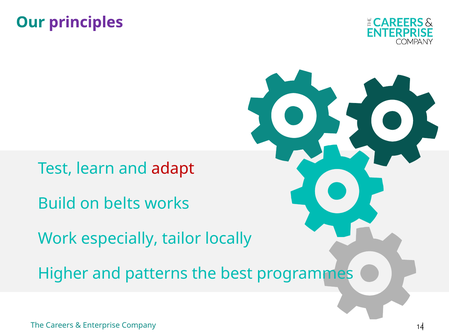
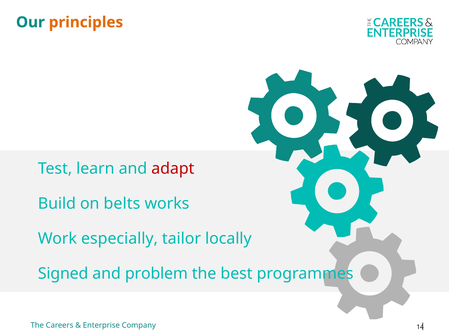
principles colour: purple -> orange
Higher: Higher -> Signed
patterns: patterns -> problem
